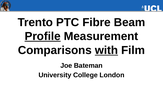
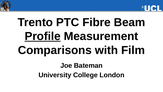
with underline: present -> none
